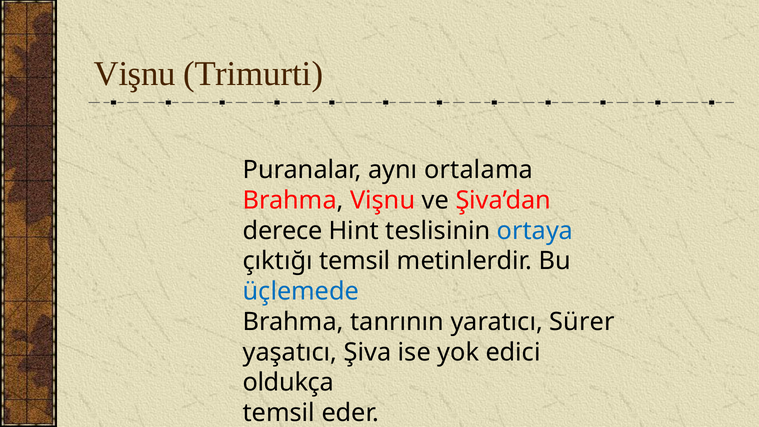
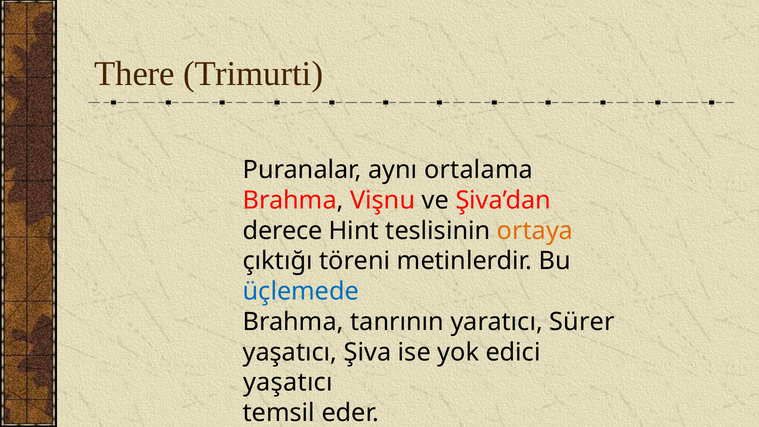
Vişnu at (135, 74): Vişnu -> There
ortaya colour: blue -> orange
çıktığı temsil: temsil -> töreni
oldukça at (288, 383): oldukça -> yaşatıcı
